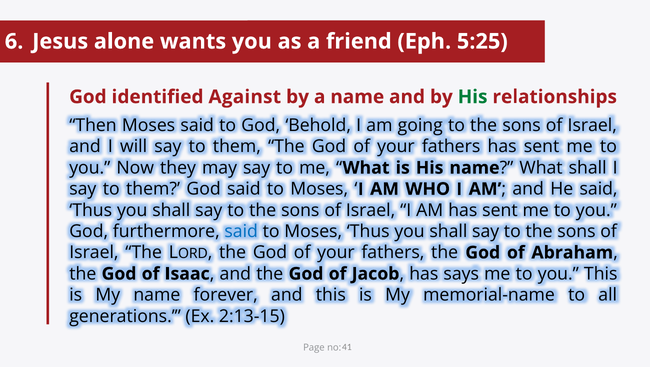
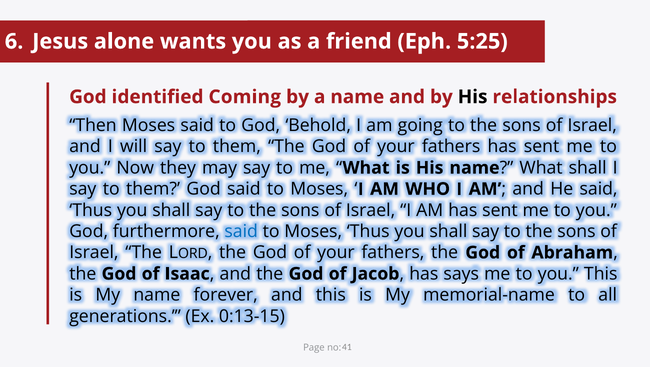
Against: Against -> Coming
His at (473, 97) colour: green -> black
2:13-15: 2:13-15 -> 0:13-15
